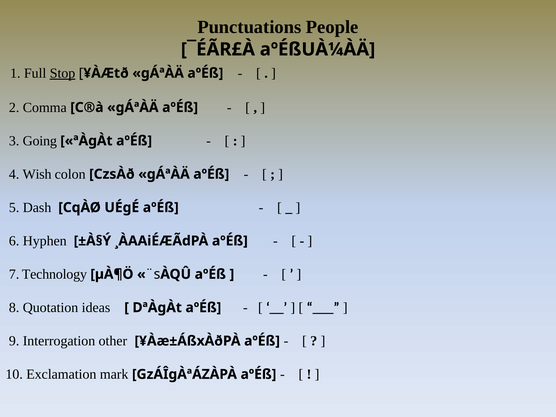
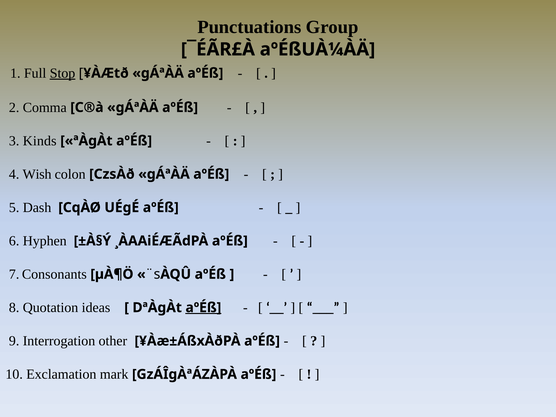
People: People -> Group
Going: Going -> Kinds
Technology: Technology -> Consonants
aºÉß at (203, 308) underline: none -> present
